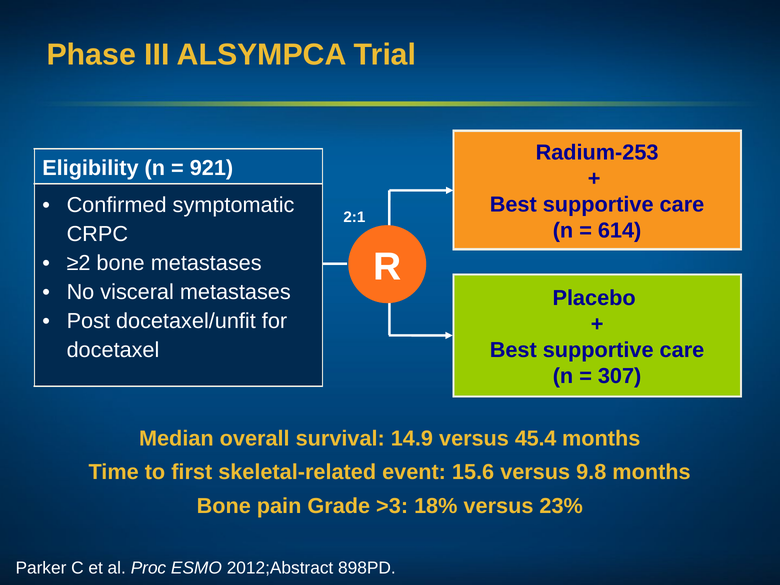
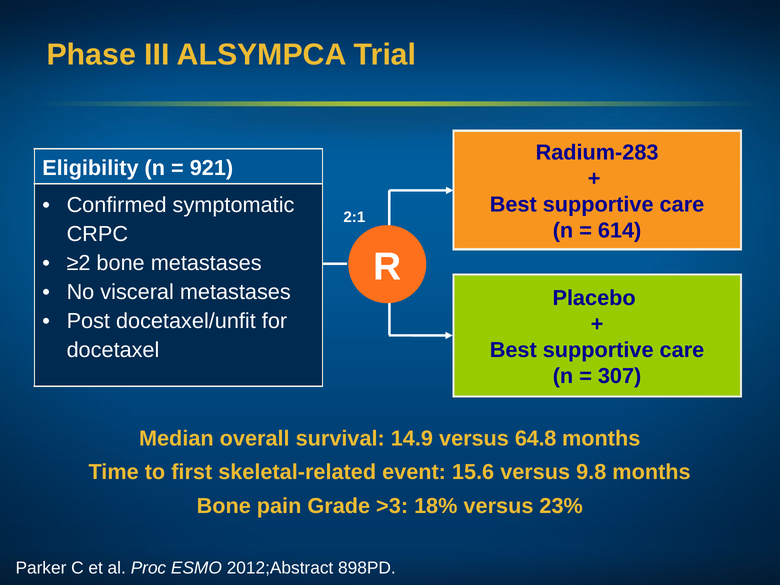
Radium-253: Radium-253 -> Radium-283
45.4: 45.4 -> 64.8
